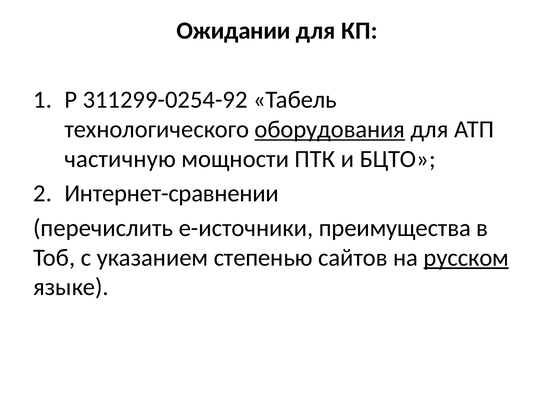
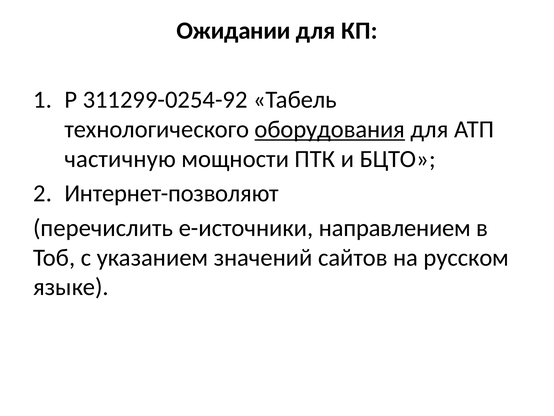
Интернет-сравнении: Интернет-сравнении -> Интернет-позволяют
преимущества: преимущества -> направлением
степенью: степенью -> значений
русском underline: present -> none
